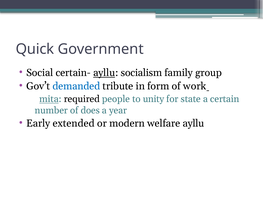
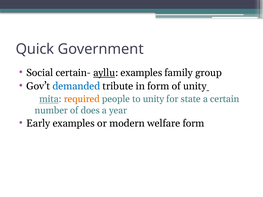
ayllu socialism: socialism -> examples
of work: work -> unity
required colour: black -> orange
Early extended: extended -> examples
welfare ayllu: ayllu -> form
